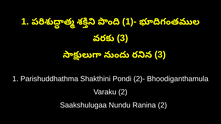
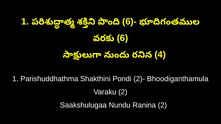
1)-: 1)- -> 6)-
3 at (122, 38): 3 -> 6
3 at (160, 55): 3 -> 4
